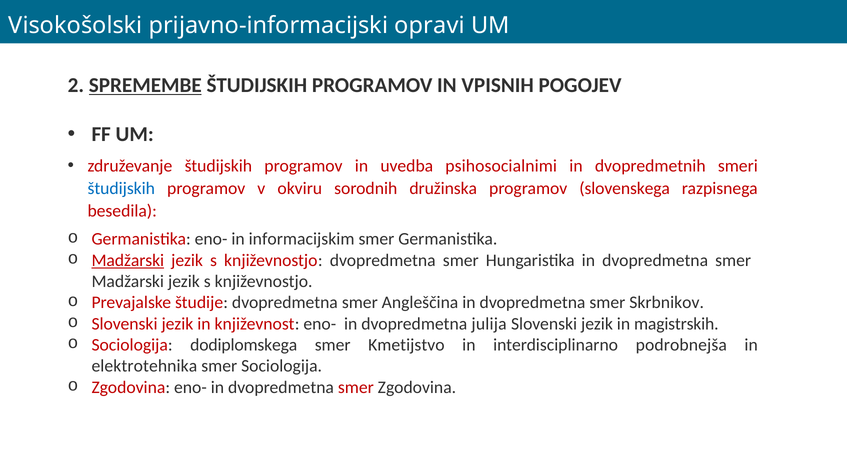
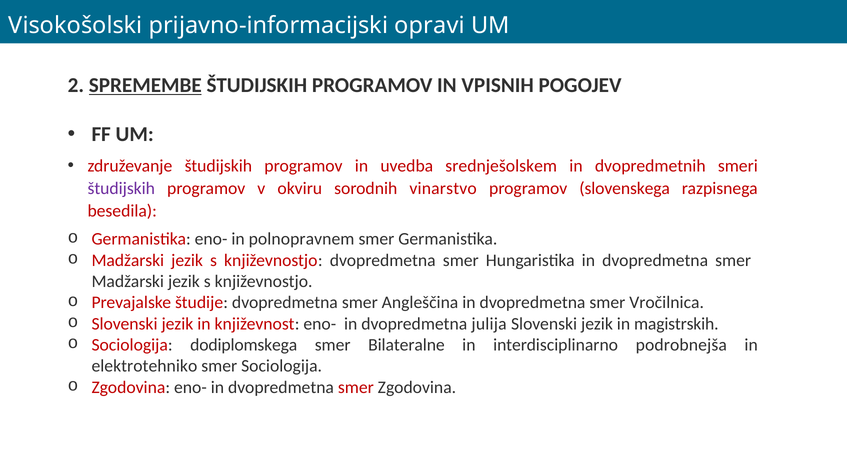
psihosocialnimi: psihosocialnimi -> srednješolskem
študijskih at (121, 189) colour: blue -> purple
družinska: družinska -> vinarstvo
informacijskim: informacijskim -> polnopravnem
Madžarski at (128, 261) underline: present -> none
Skrbnikov: Skrbnikov -> Vročilnica
Kmetijstvo: Kmetijstvo -> Bilateralne
elektrotehnika: elektrotehnika -> elektrotehniko
